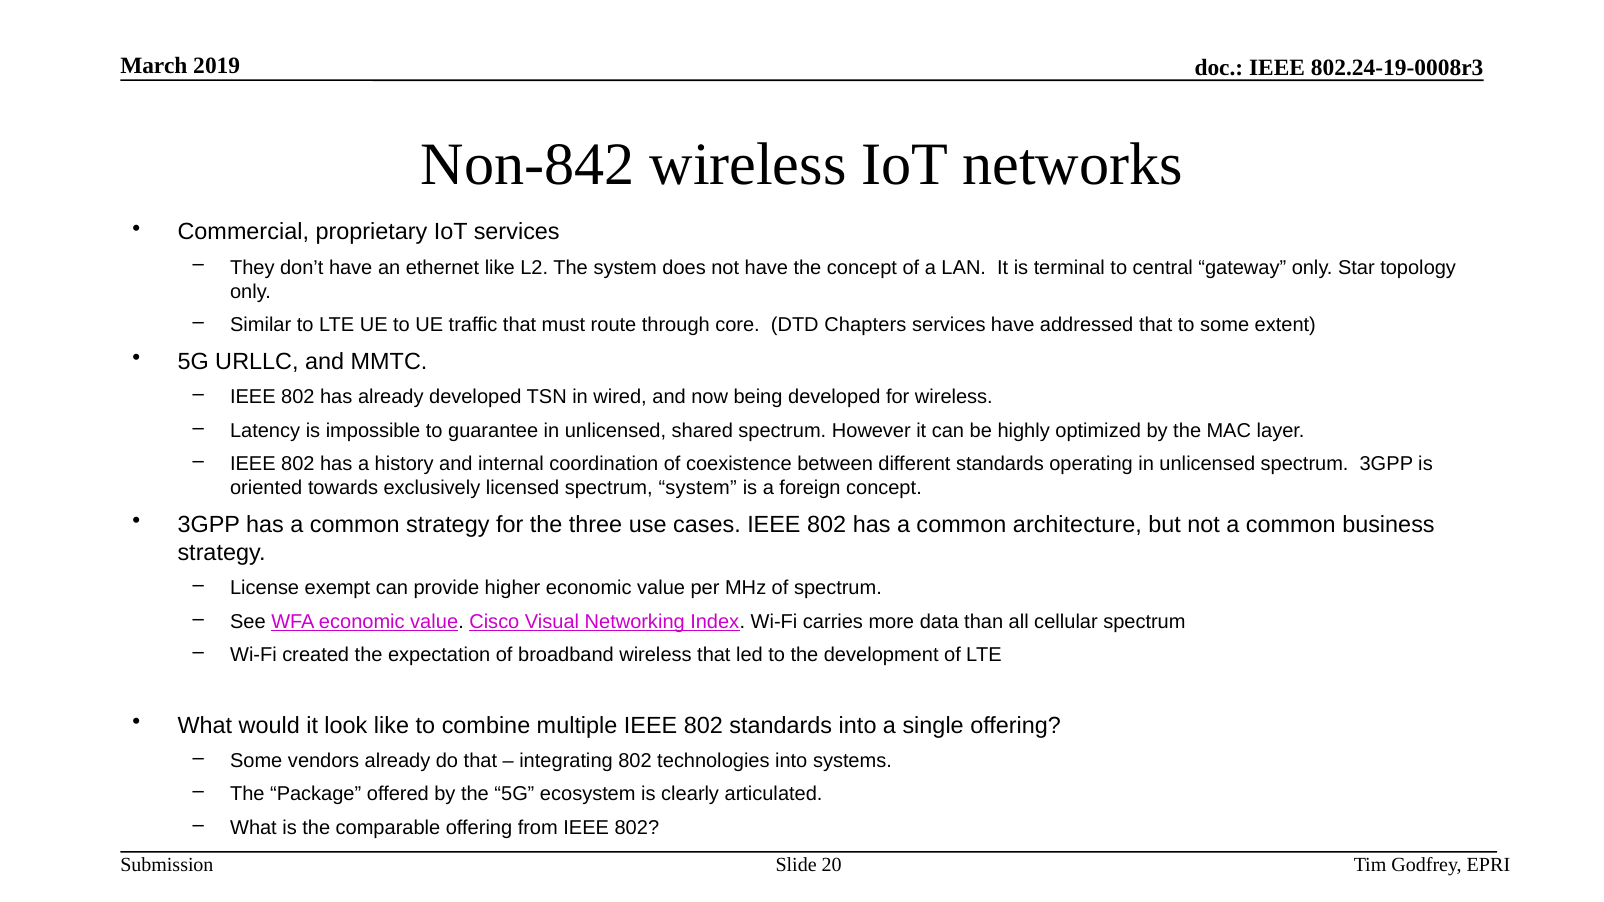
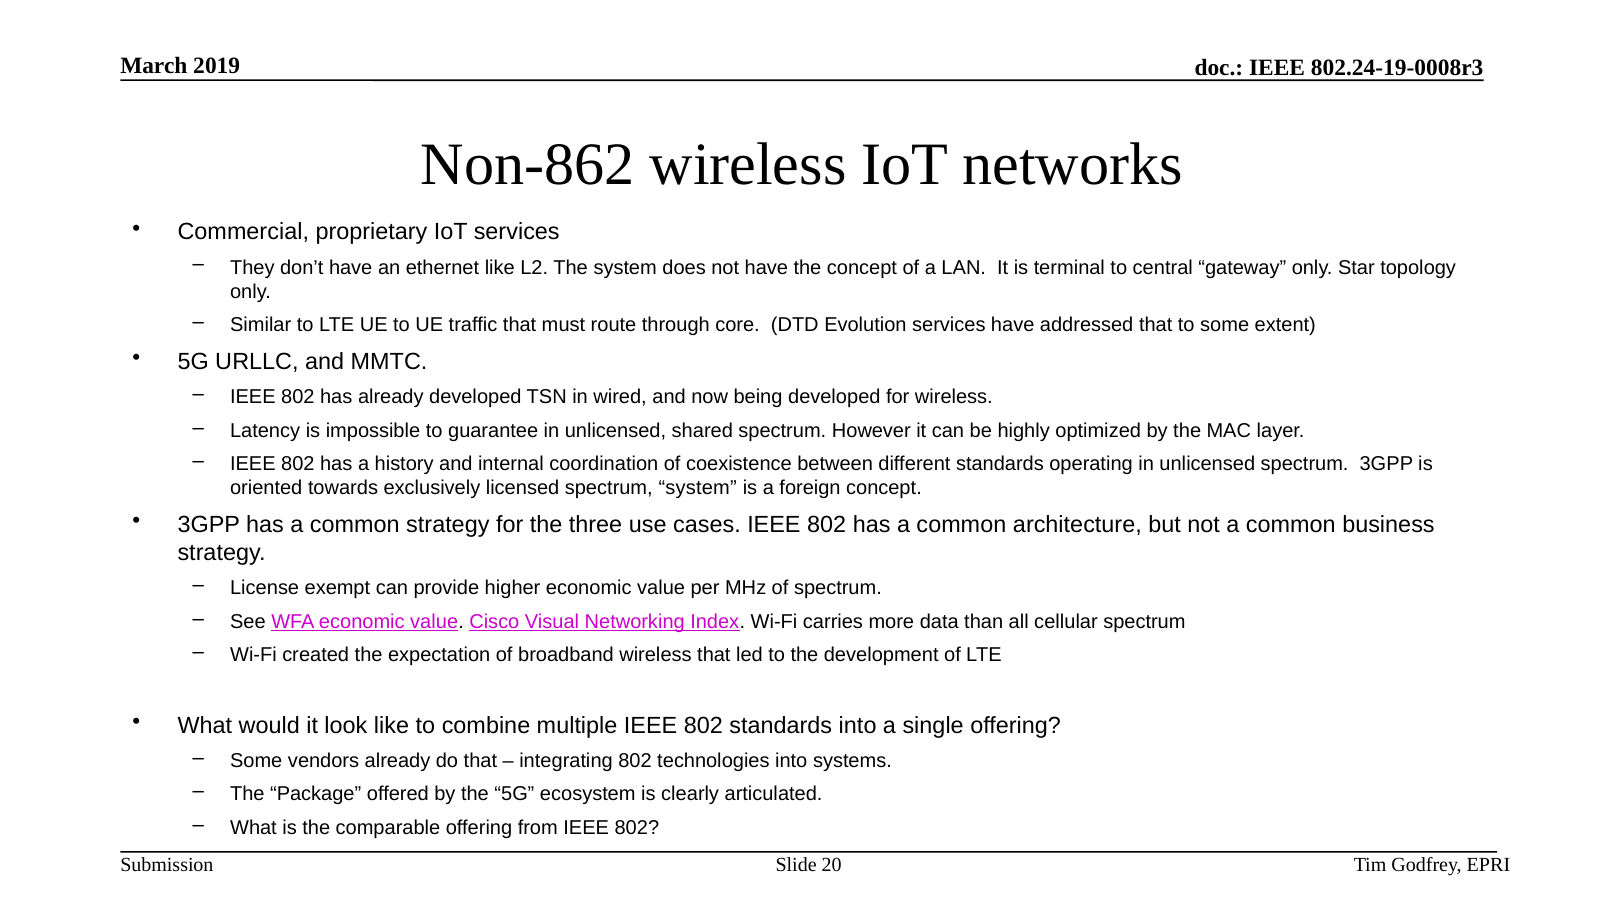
Non-842: Non-842 -> Non-862
Chapters: Chapters -> Evolution
